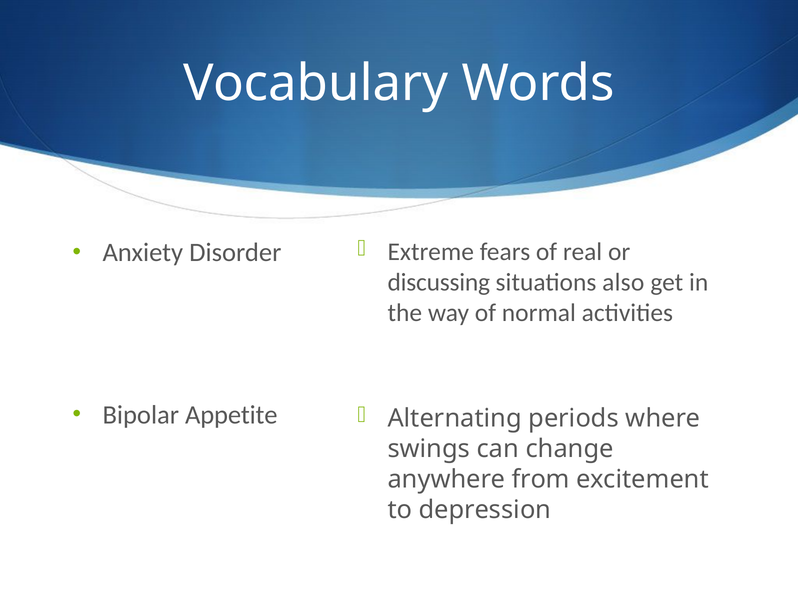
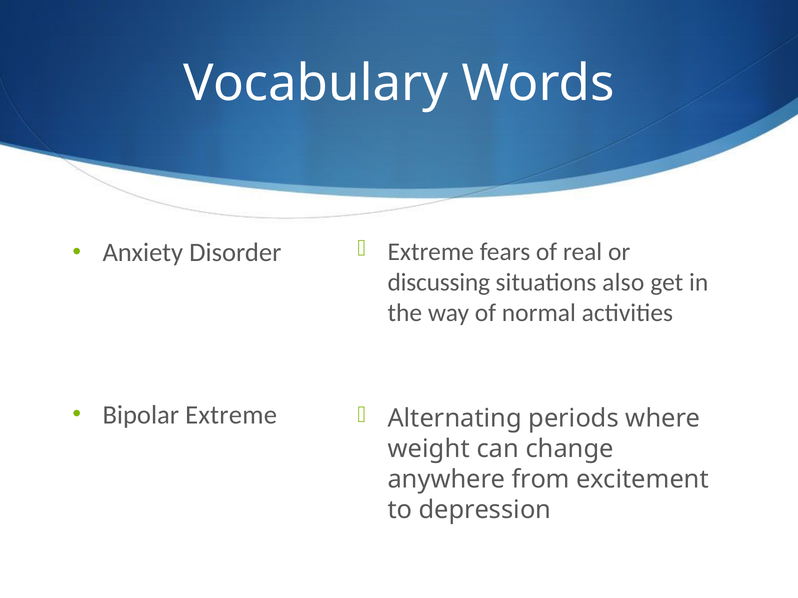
Bipolar Appetite: Appetite -> Extreme
swings: swings -> weight
